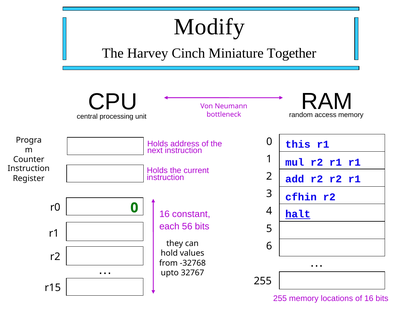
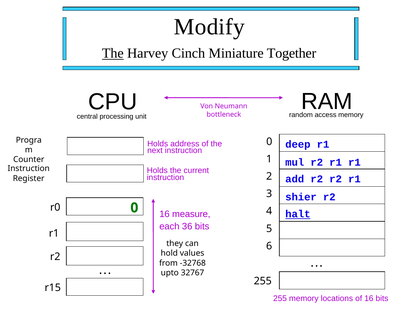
The at (113, 53) underline: none -> present
this: this -> deep
cfhin: cfhin -> shier
constant: constant -> measure
56: 56 -> 36
